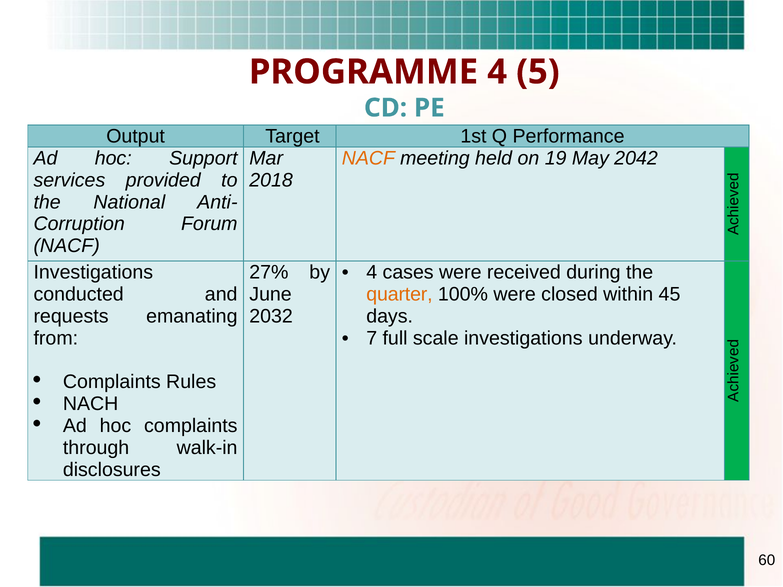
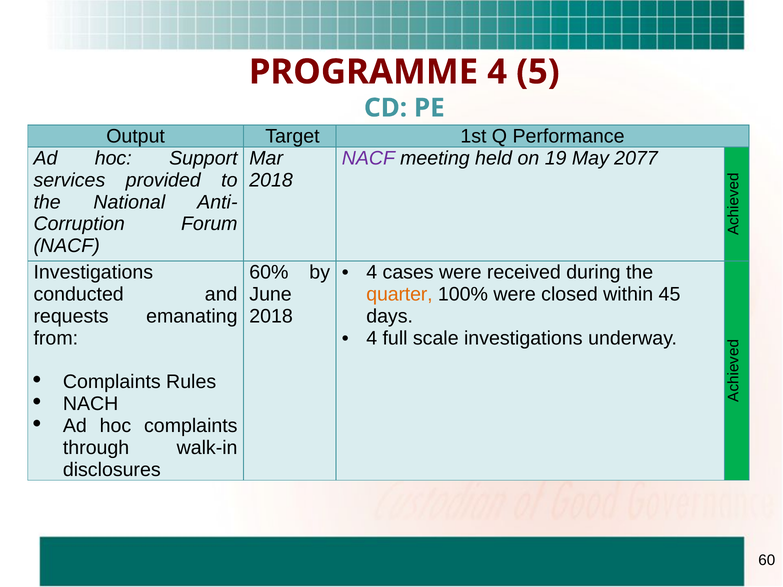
NACF at (368, 158) colour: orange -> purple
2042: 2042 -> 2077
27%: 27% -> 60%
2032 at (271, 316): 2032 -> 2018
7 at (372, 338): 7 -> 4
